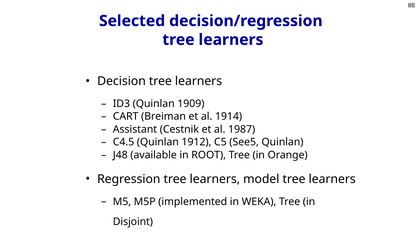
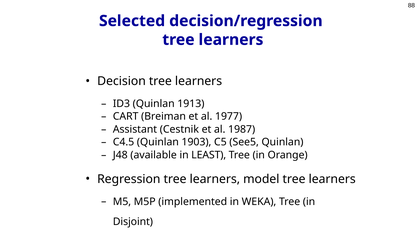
1909: 1909 -> 1913
1914: 1914 -> 1977
1912: 1912 -> 1903
ROOT: ROOT -> LEAST
